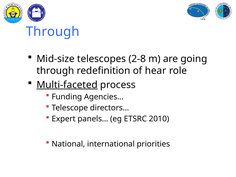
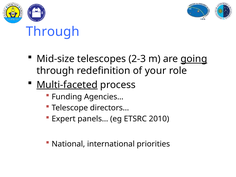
2-8: 2-8 -> 2-3
going underline: none -> present
hear: hear -> your
